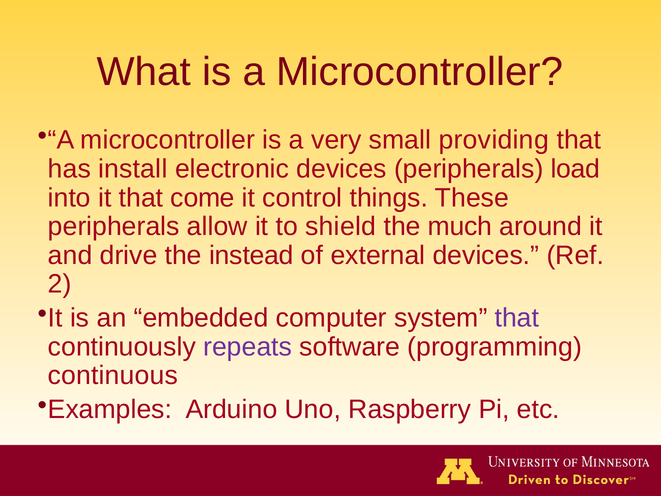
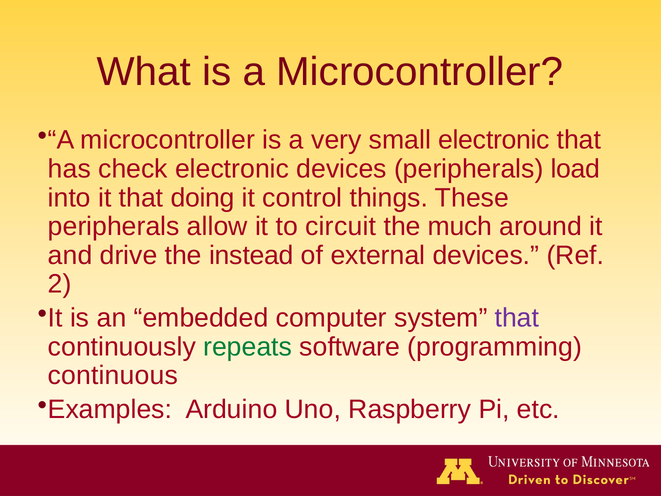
small providing: providing -> electronic
install: install -> check
come: come -> doing
shield: shield -> circuit
repeats colour: purple -> green
